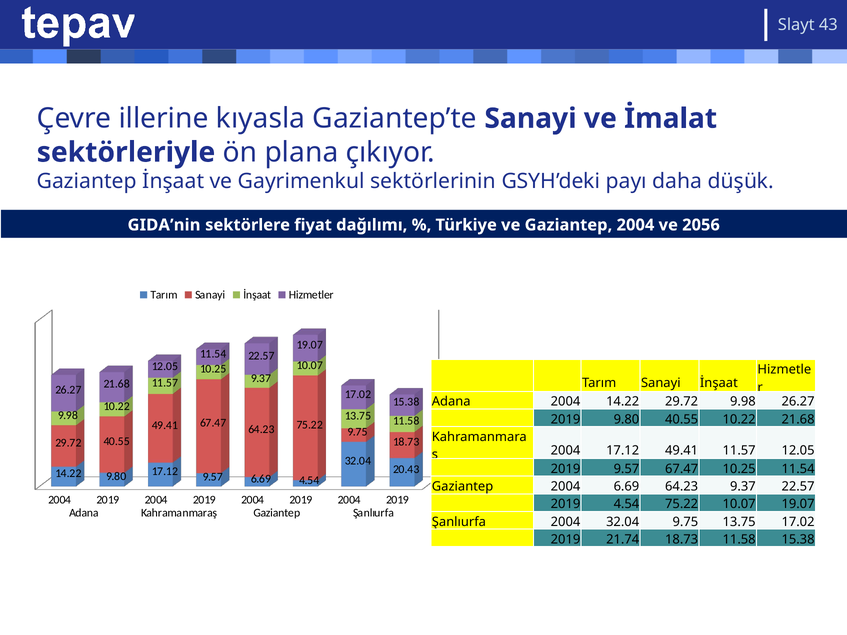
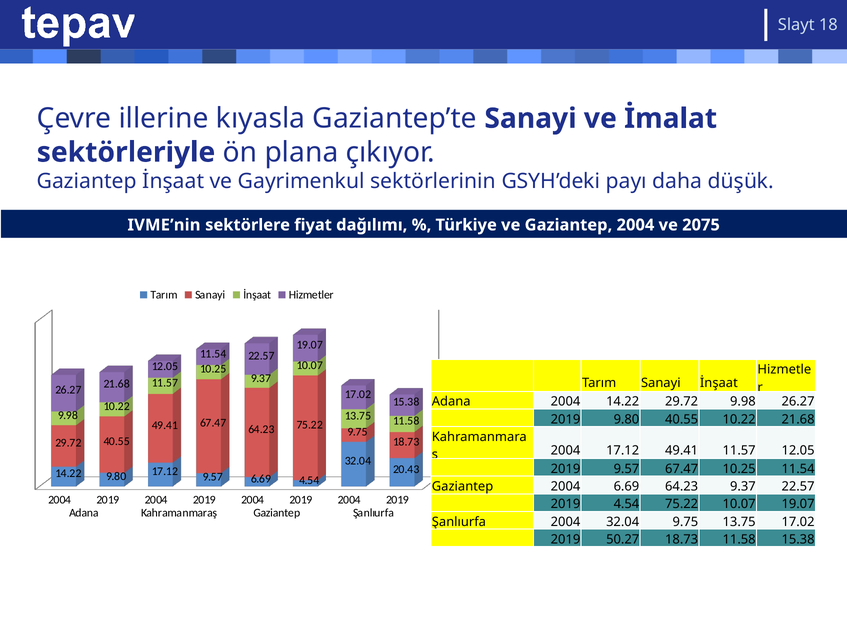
43: 43 -> 18
GIDA’nin: GIDA’nin -> IVME’nin
2056: 2056 -> 2075
21.74: 21.74 -> 50.27
